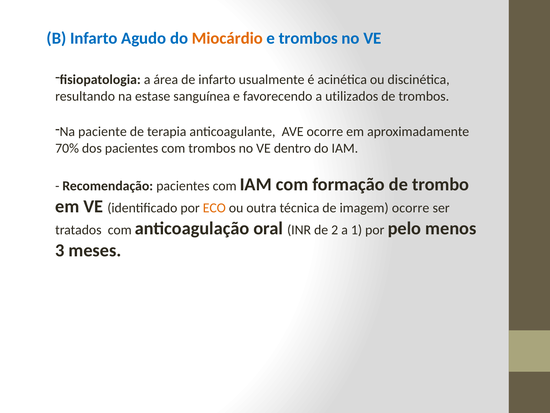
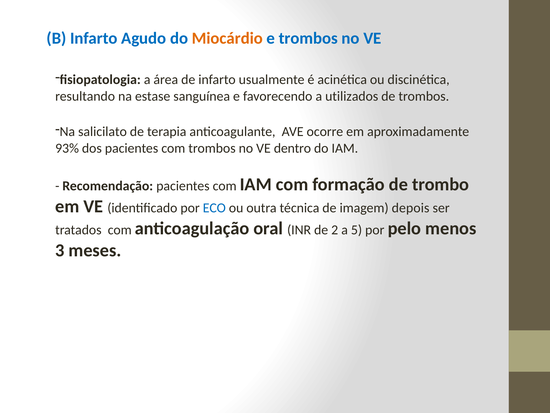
paciente: paciente -> salicilato
70%: 70% -> 93%
ECO colour: orange -> blue
imagem ocorre: ocorre -> depois
1: 1 -> 5
